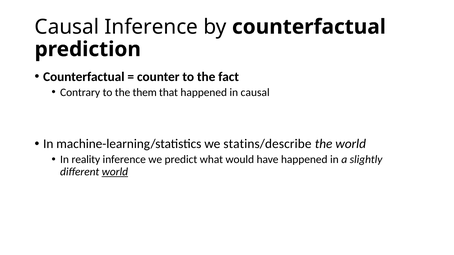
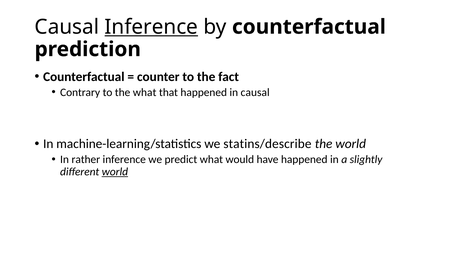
Inference at (151, 27) underline: none -> present
the them: them -> what
reality: reality -> rather
